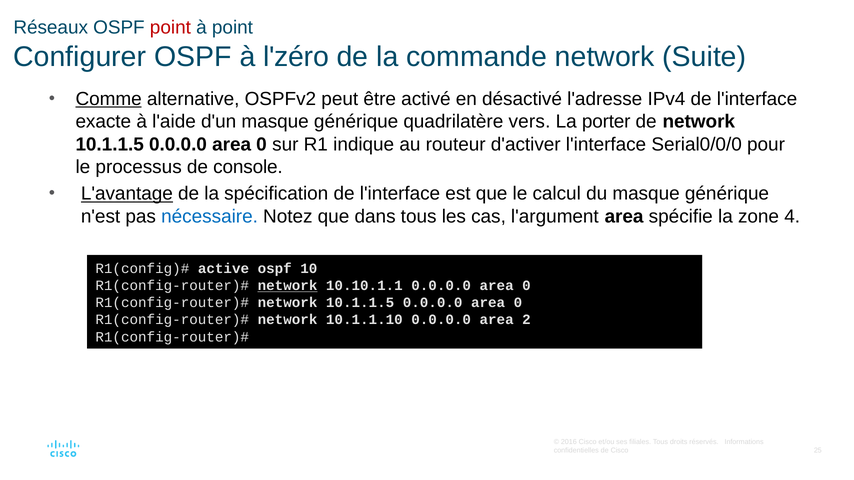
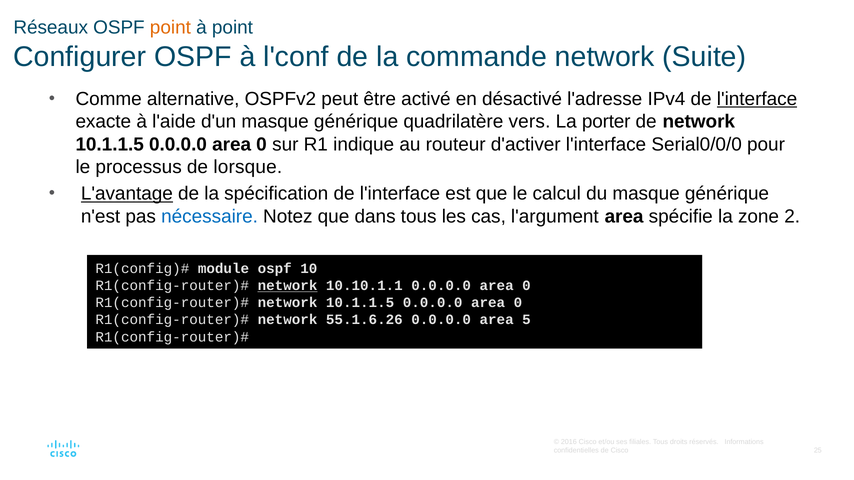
point at (170, 28) colour: red -> orange
l'zéro: l'zéro -> l'conf
Comme underline: present -> none
l'interface at (757, 99) underline: none -> present
console: console -> lorsque
4: 4 -> 2
active: active -> module
10.1.1.10: 10.1.1.10 -> 55.1.6.26
2: 2 -> 5
